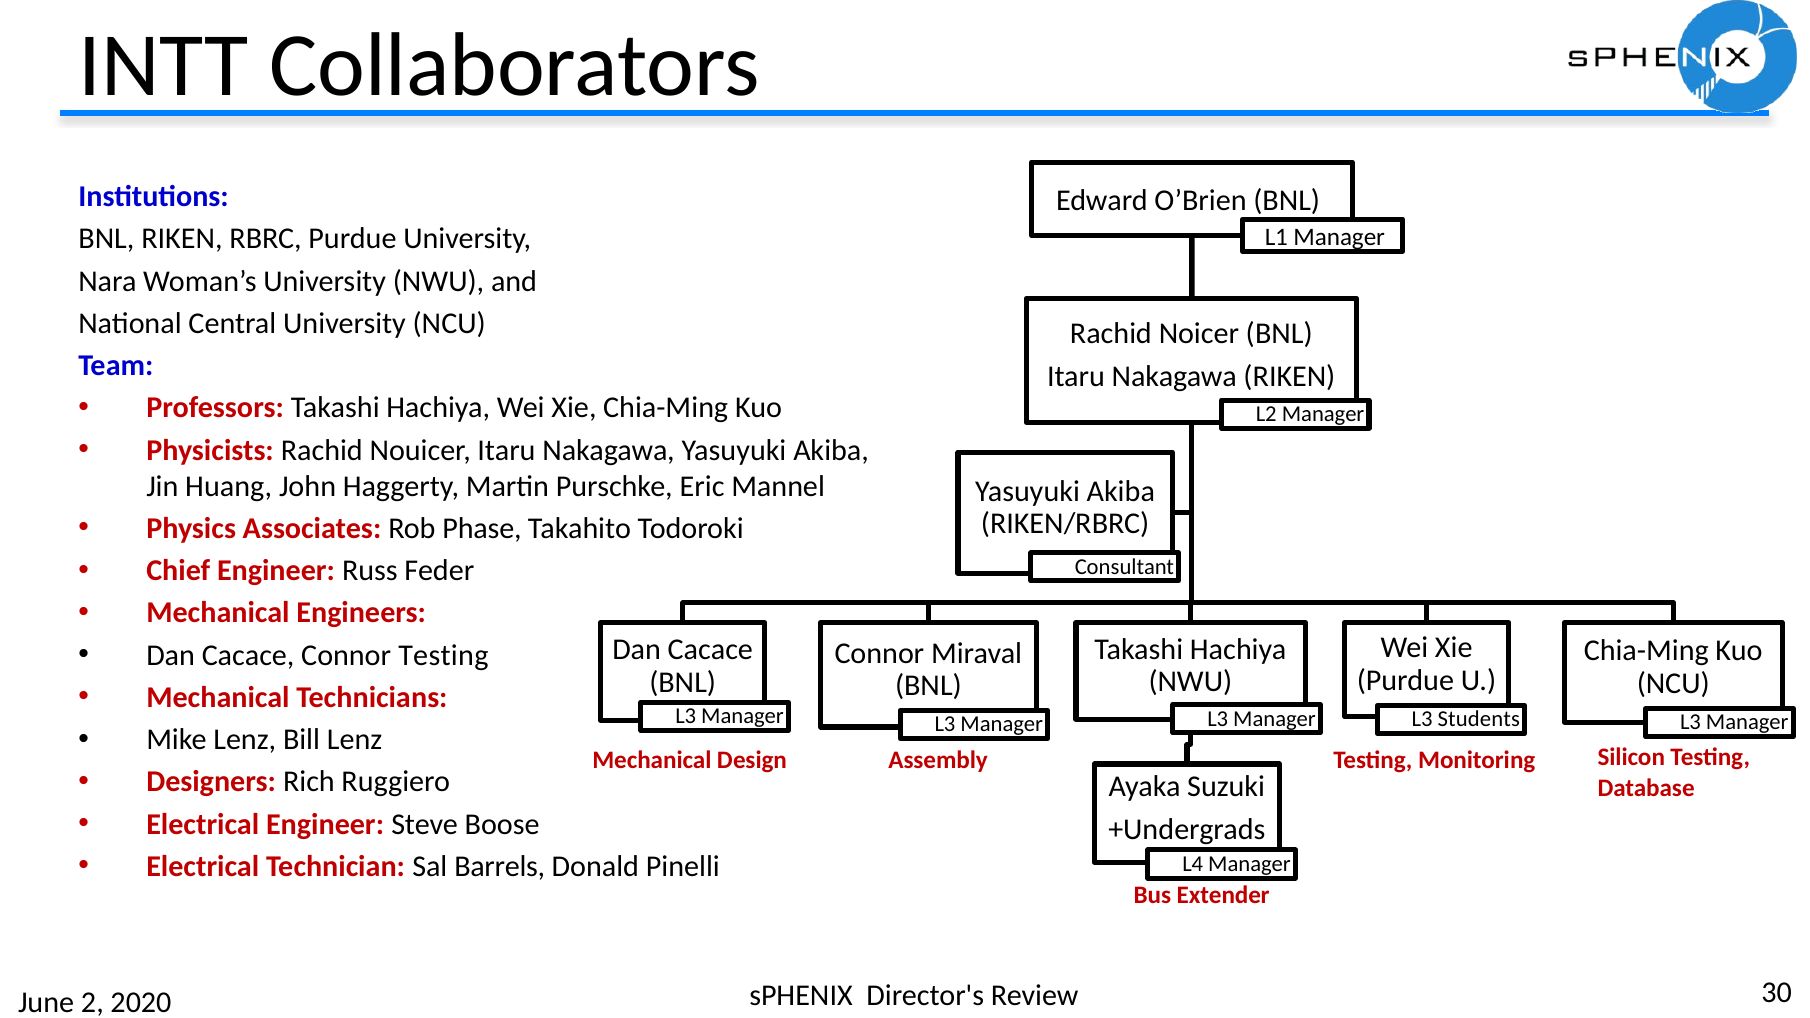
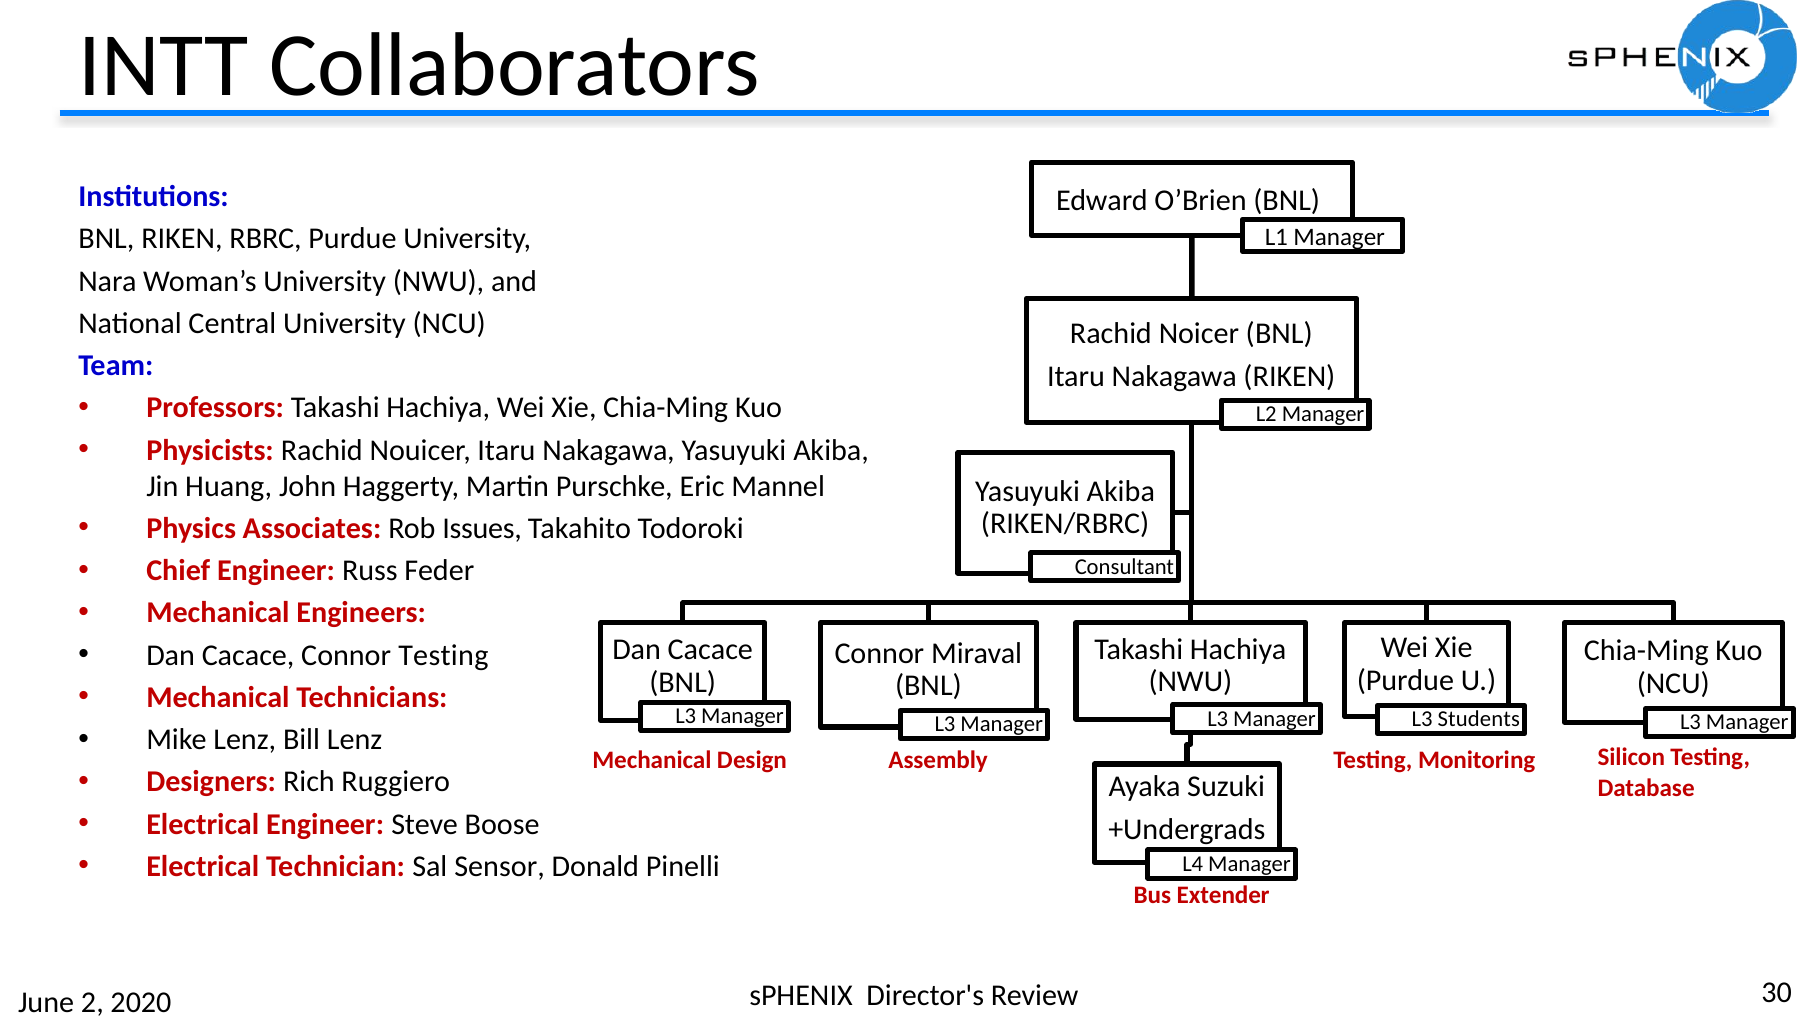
Phase: Phase -> Issues
Barrels: Barrels -> Sensor
